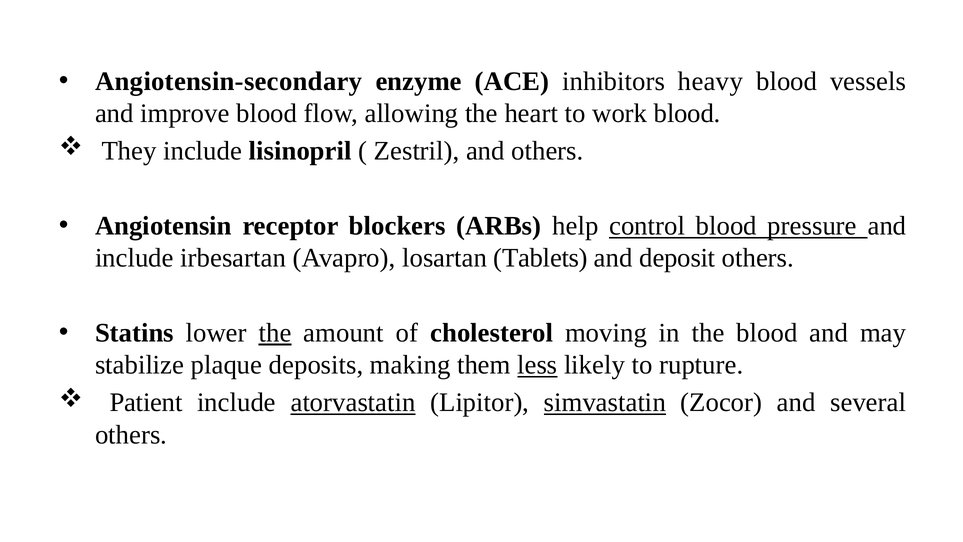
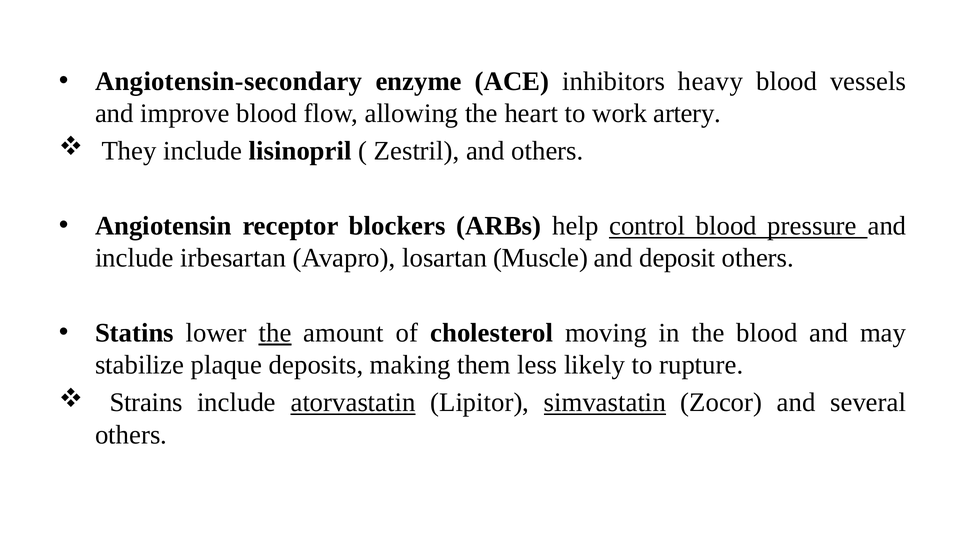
work blood: blood -> artery
Tablets: Tablets -> Muscle
less underline: present -> none
Patient: Patient -> Strains
